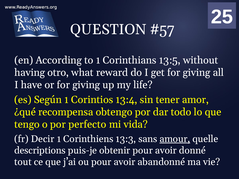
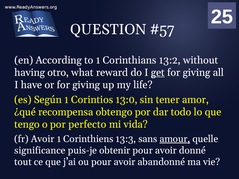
13:5: 13:5 -> 13:2
get underline: none -> present
13:4: 13:4 -> 13:0
fr Decir: Decir -> Avoir
descriptions: descriptions -> significance
